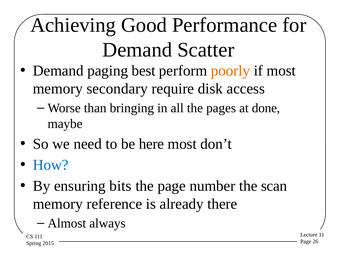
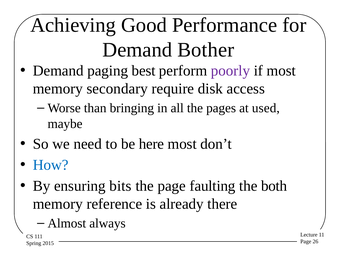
Scatter: Scatter -> Bother
poorly colour: orange -> purple
done: done -> used
number: number -> faulting
scan: scan -> both
